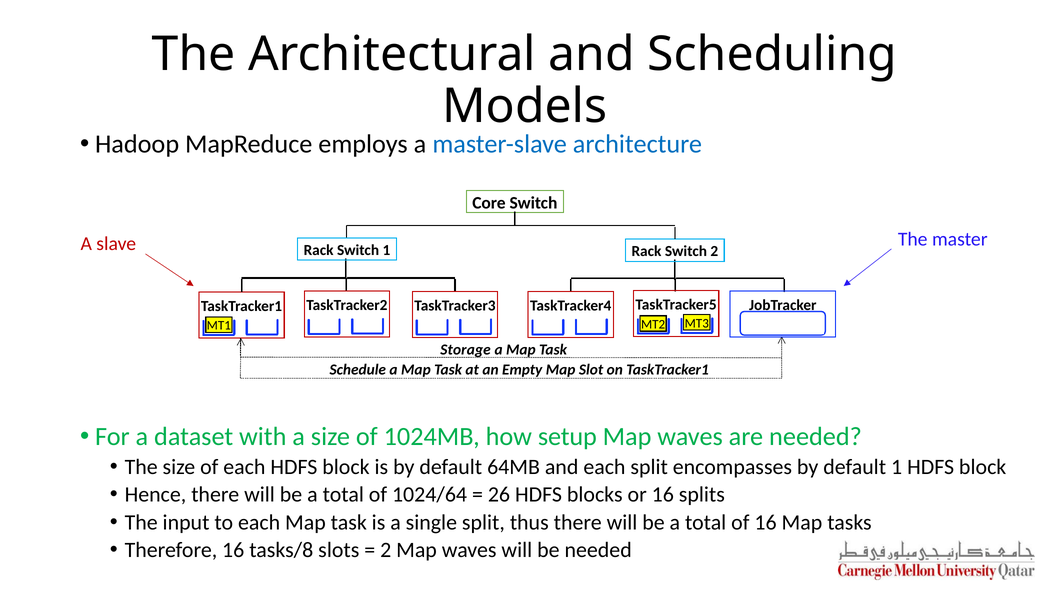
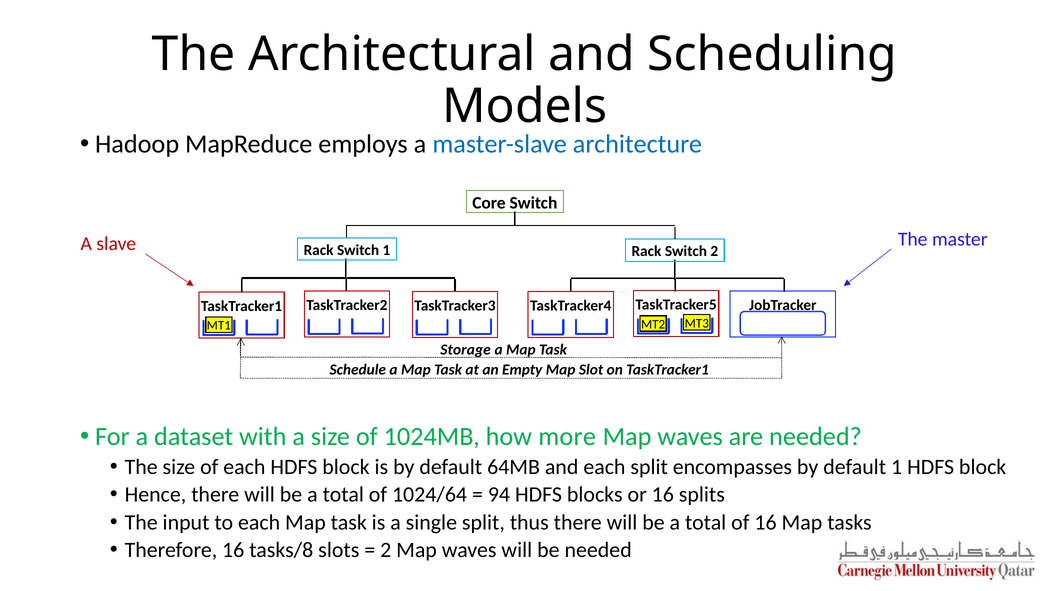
setup: setup -> more
26: 26 -> 94
